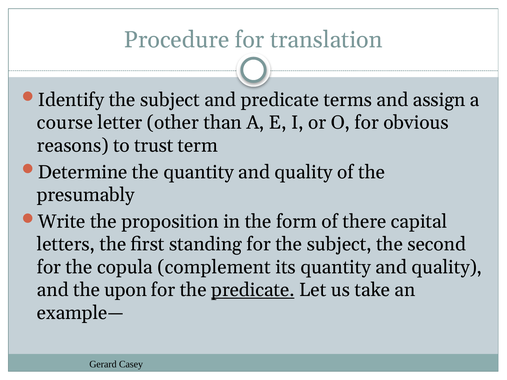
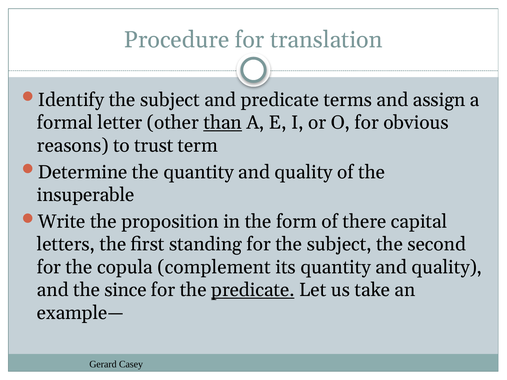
course: course -> formal
than underline: none -> present
presumably: presumably -> insuperable
upon: upon -> since
